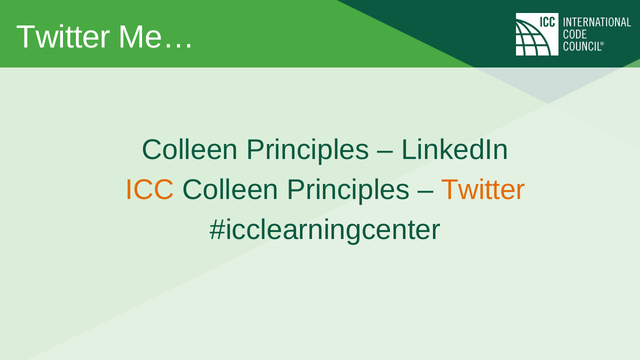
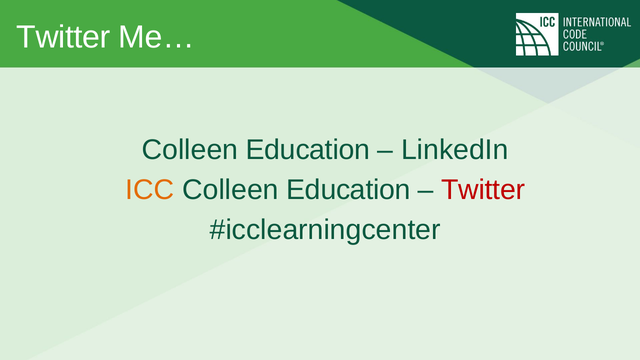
Principles at (308, 150): Principles -> Education
Principles at (348, 190): Principles -> Education
Twitter at (483, 190) colour: orange -> red
